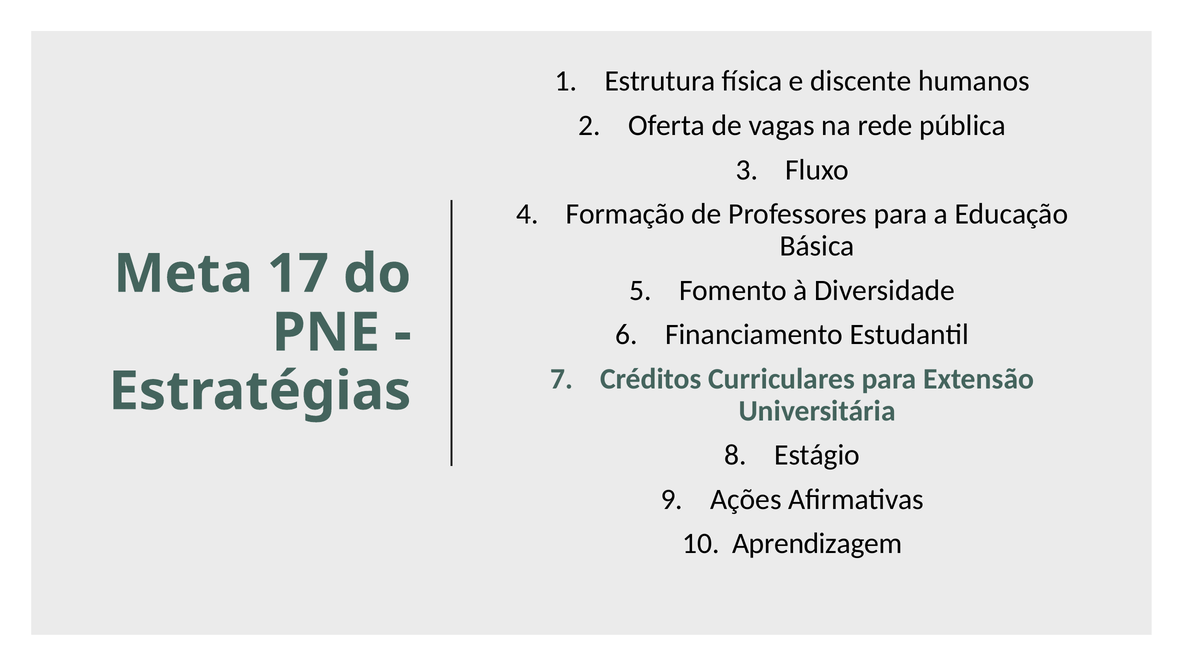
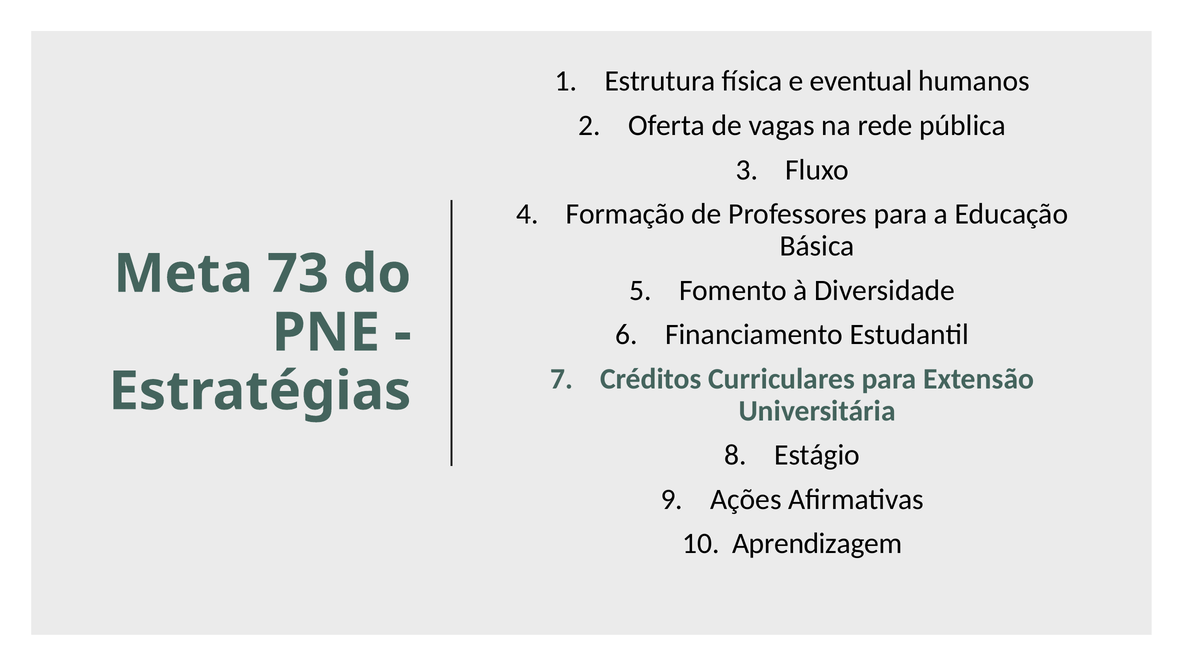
discente: discente -> eventual
17: 17 -> 73
